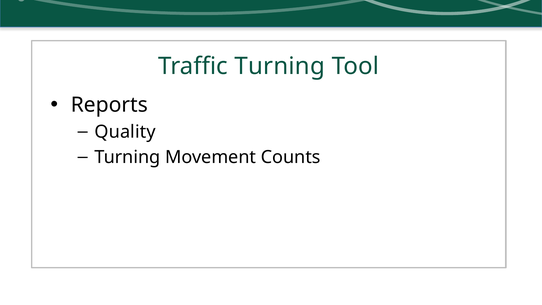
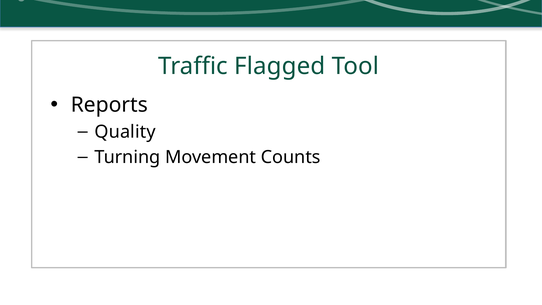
Traffic Turning: Turning -> Flagged
